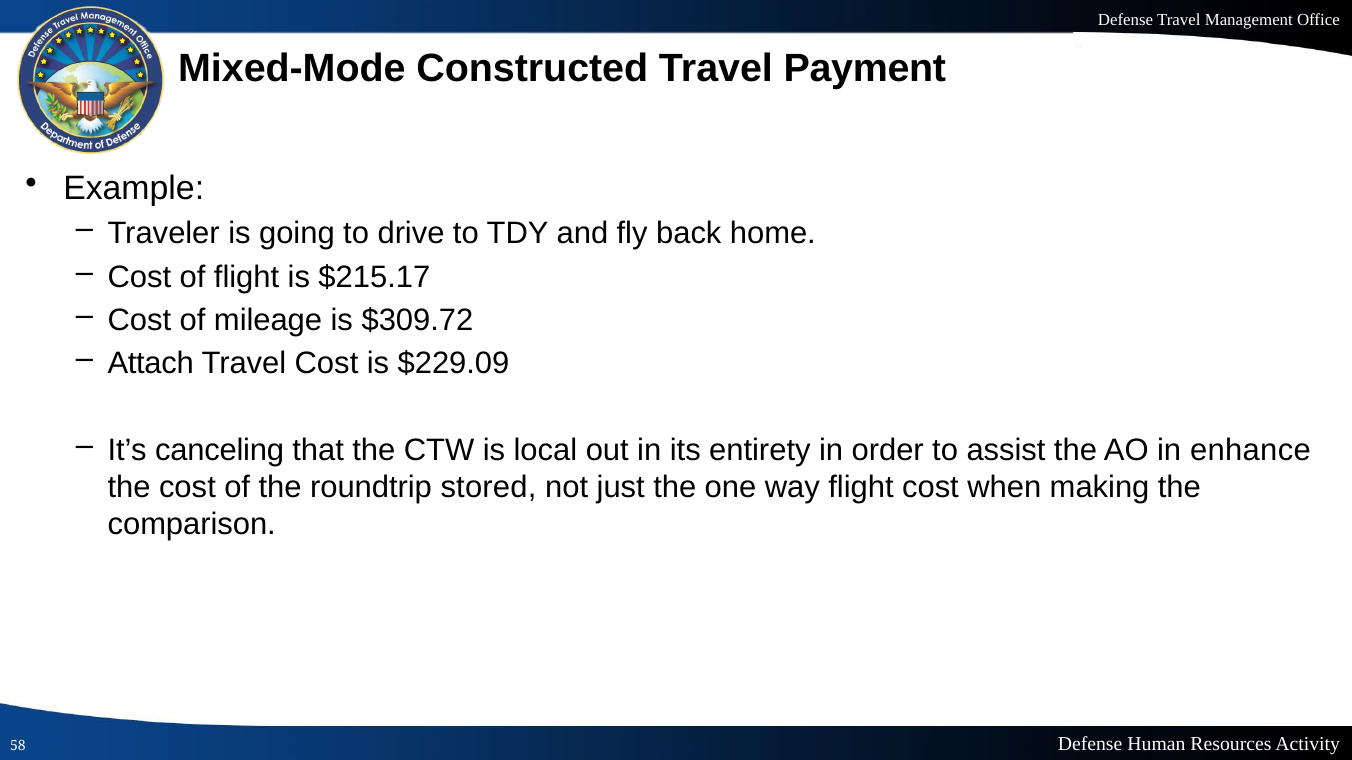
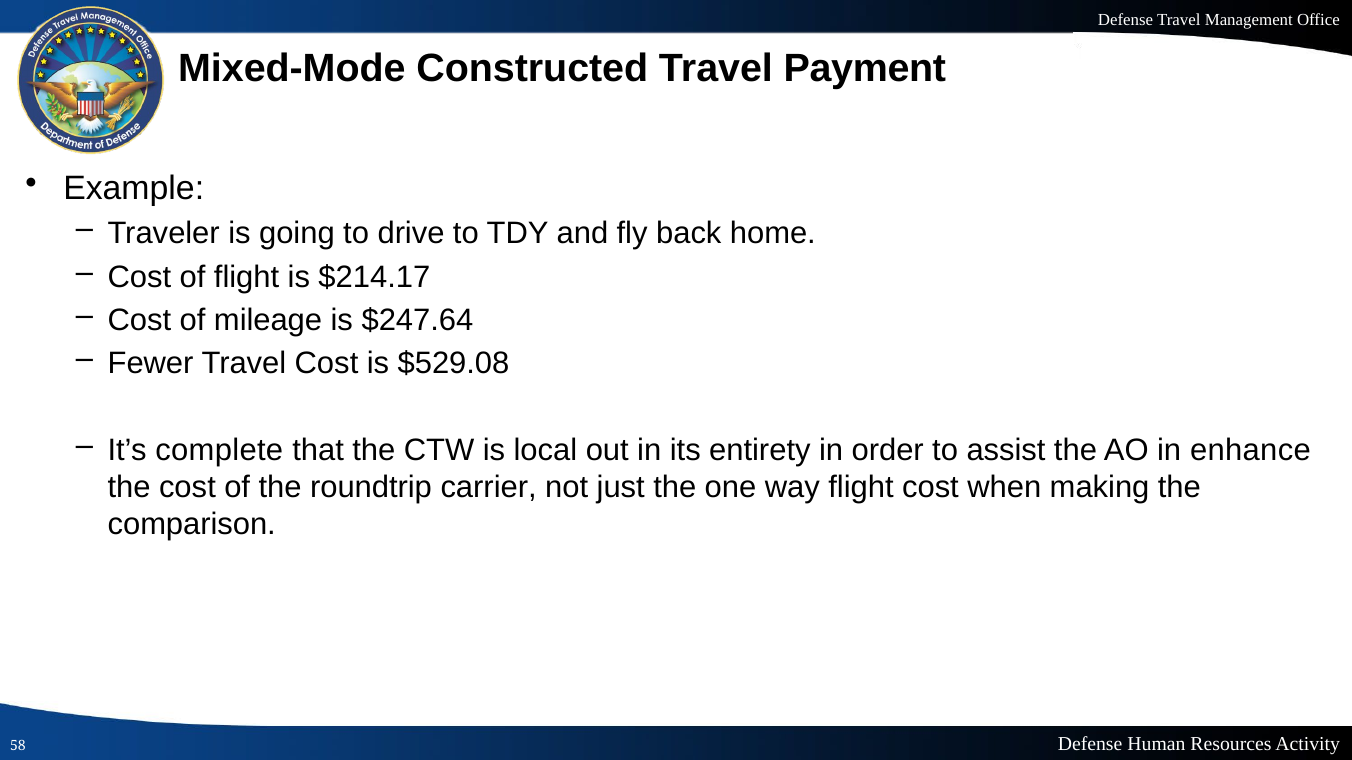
$215.17: $215.17 -> $214.17
$309.72: $309.72 -> $247.64
Attach: Attach -> Fewer
$229.09: $229.09 -> $529.08
canceling: canceling -> complete
stored: stored -> carrier
